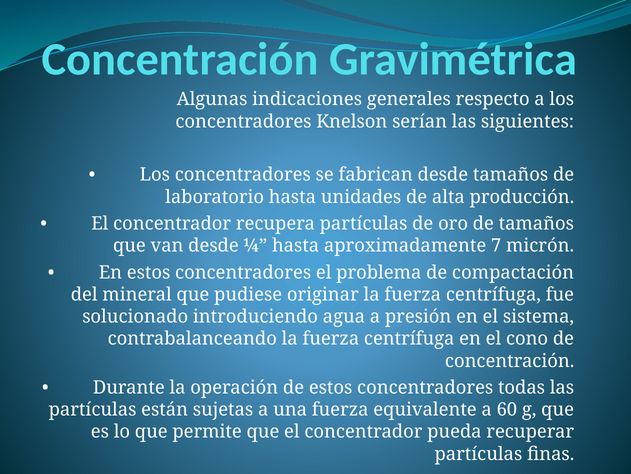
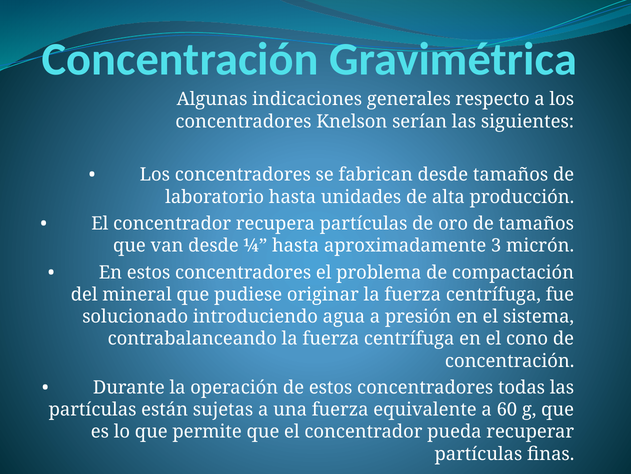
7: 7 -> 3
